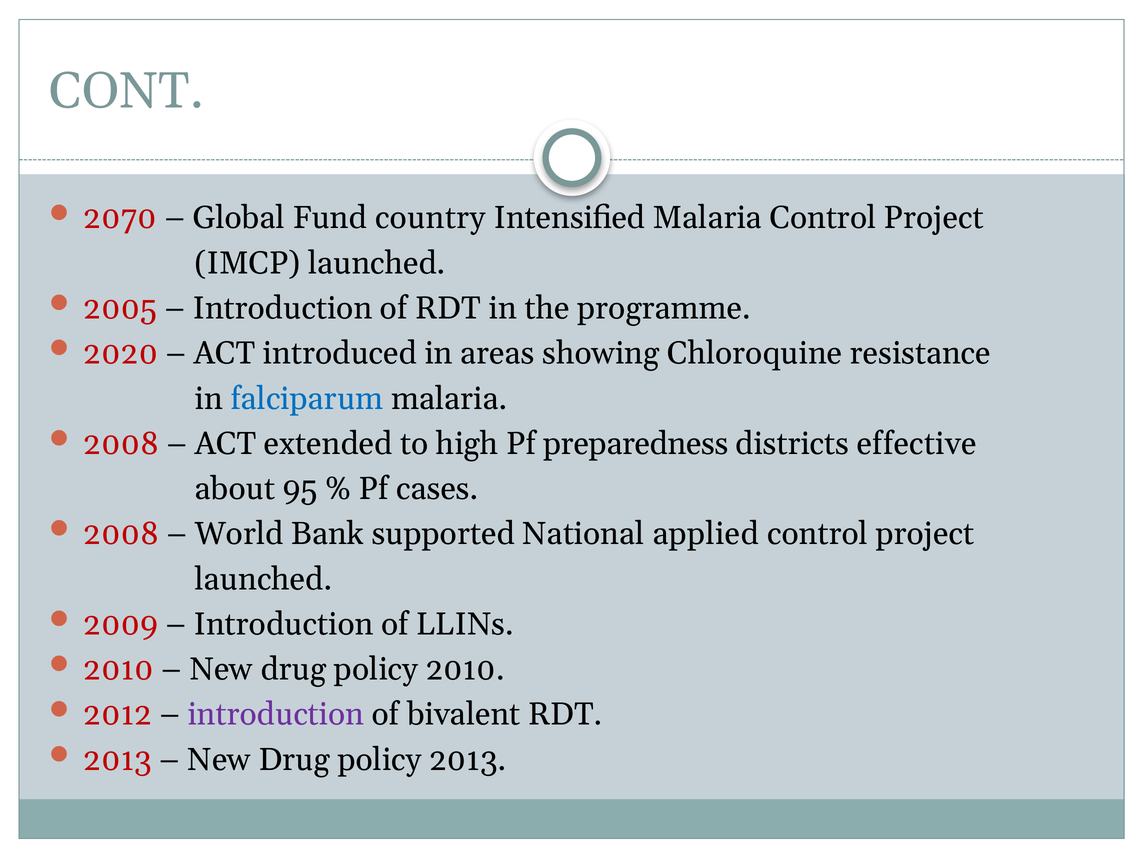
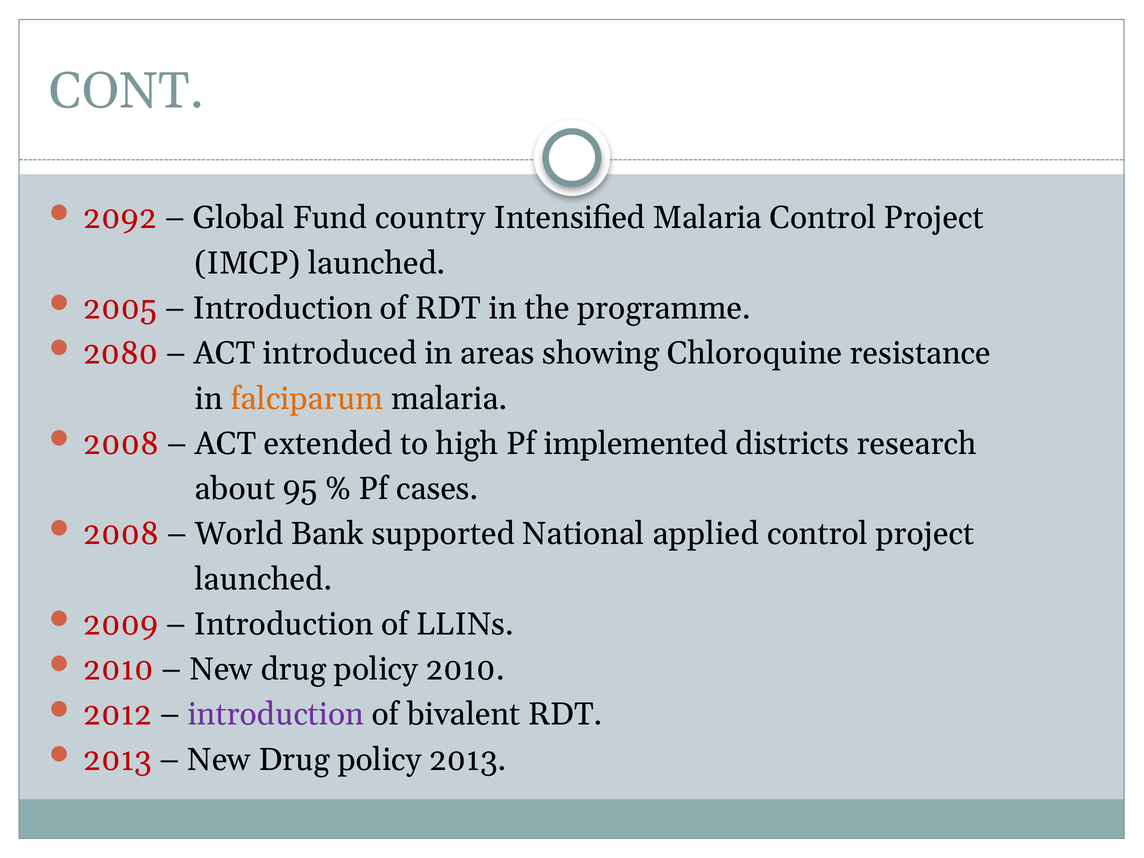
2070: 2070 -> 2092
2020: 2020 -> 2080
falciparum colour: blue -> orange
preparedness: preparedness -> implemented
effective: effective -> research
